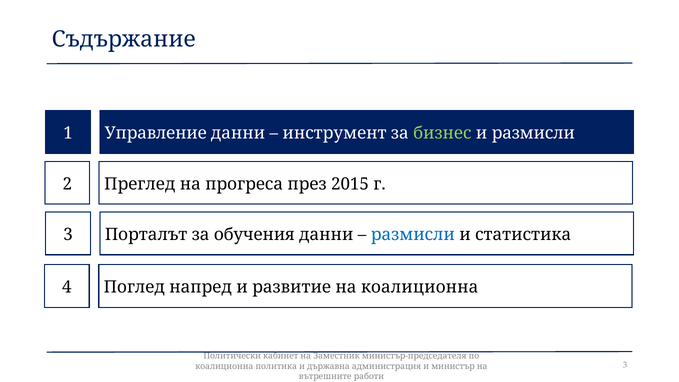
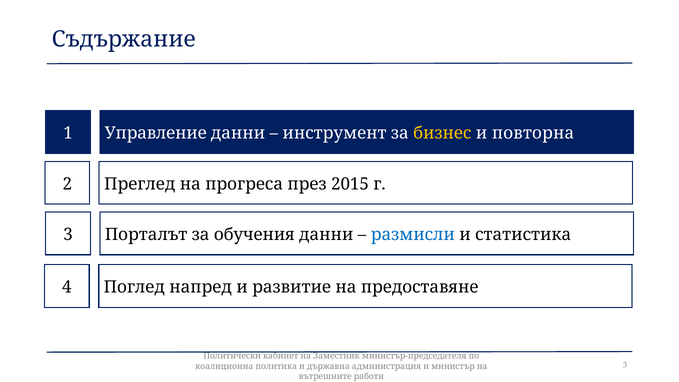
бизнес colour: light green -> yellow
и размисли: размисли -> повторна
на коалиционна: коалиционна -> предоставяне
